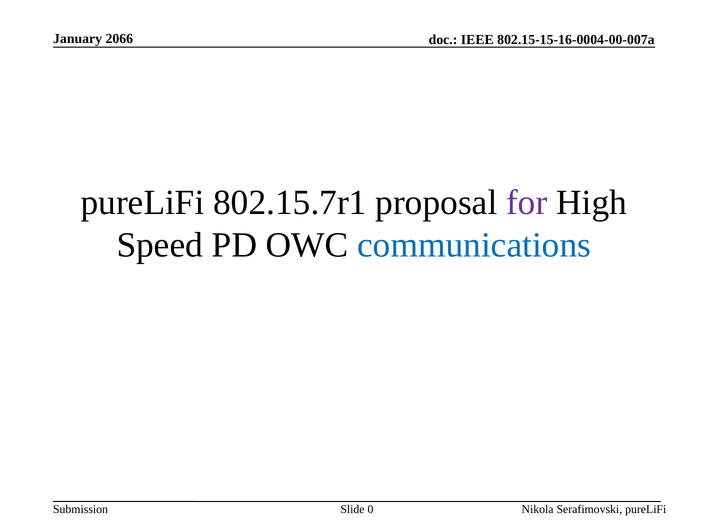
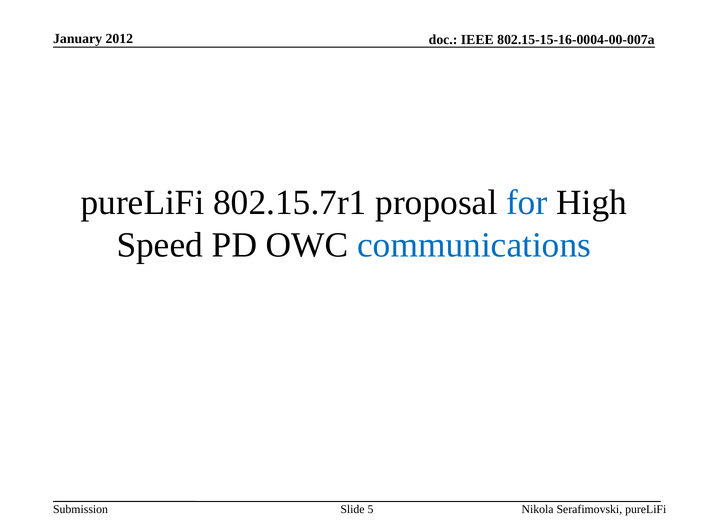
2066: 2066 -> 2012
for colour: purple -> blue
0: 0 -> 5
